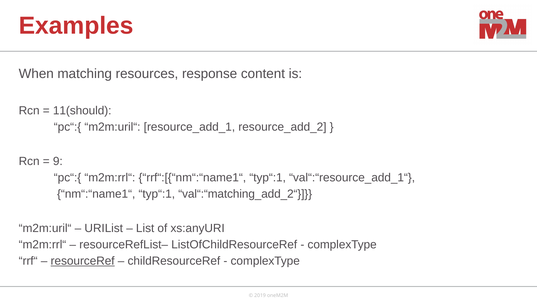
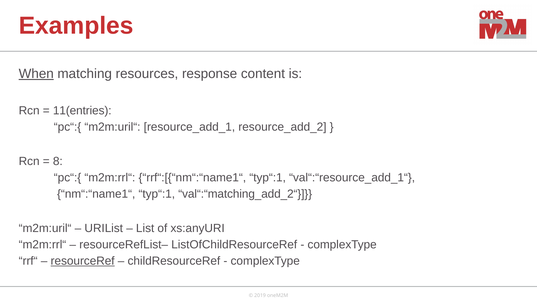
When underline: none -> present
11(should: 11(should -> 11(entries
9: 9 -> 8
